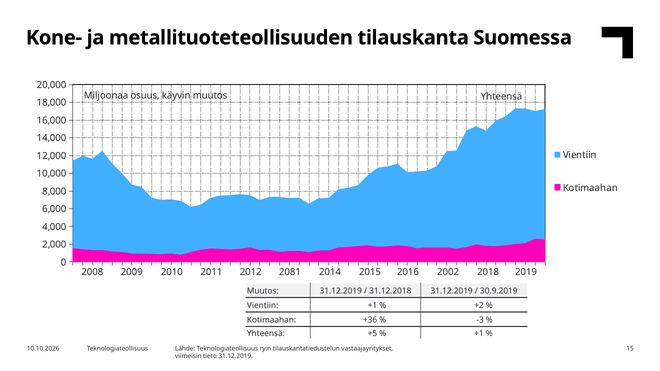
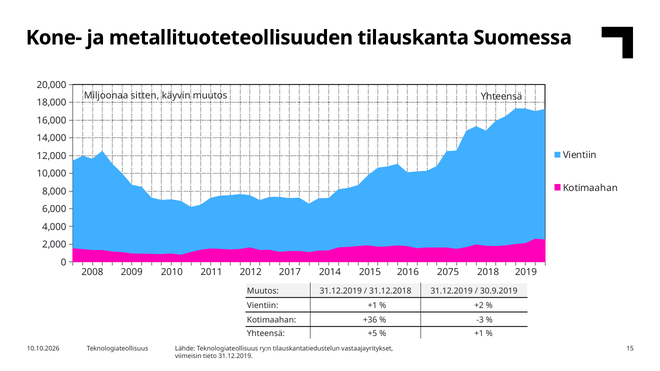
osuus: osuus -> sitten
2081: 2081 -> 2017
2002: 2002 -> 2075
